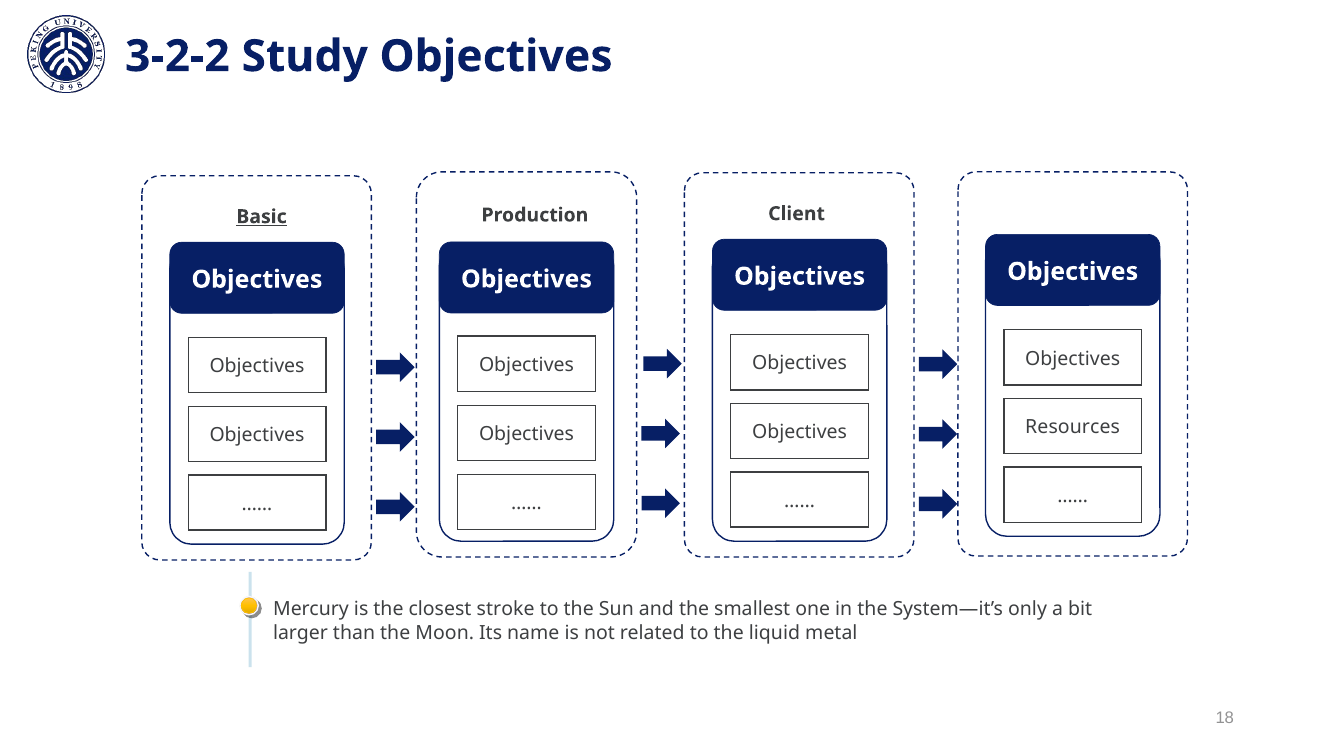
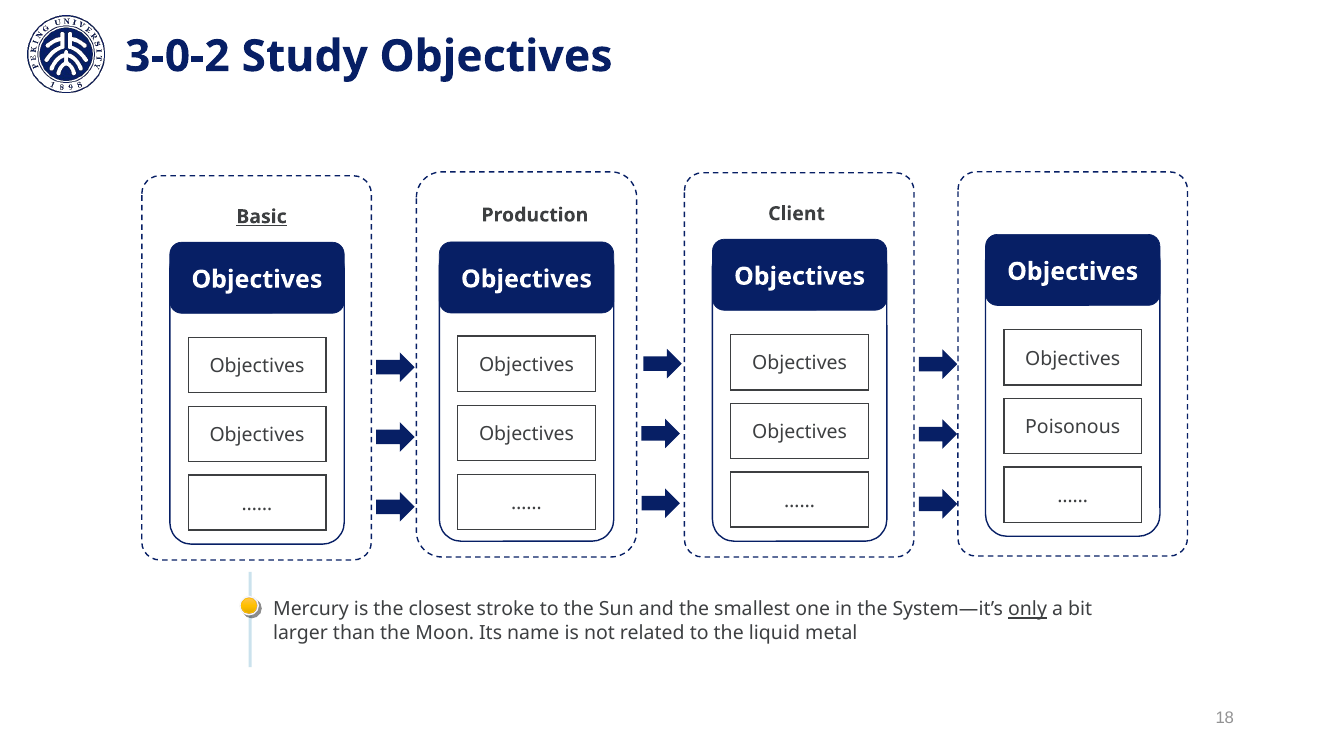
3-2-2: 3-2-2 -> 3-0-2
Resources: Resources -> Poisonous
only underline: none -> present
